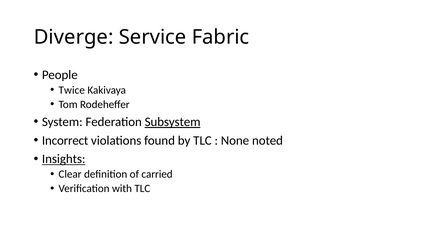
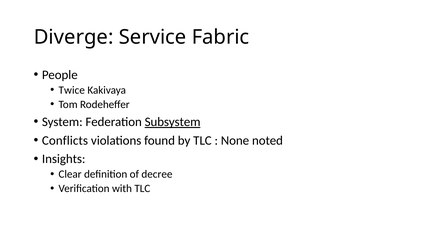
Incorrect: Incorrect -> Conflicts
Insights underline: present -> none
carried: carried -> decree
